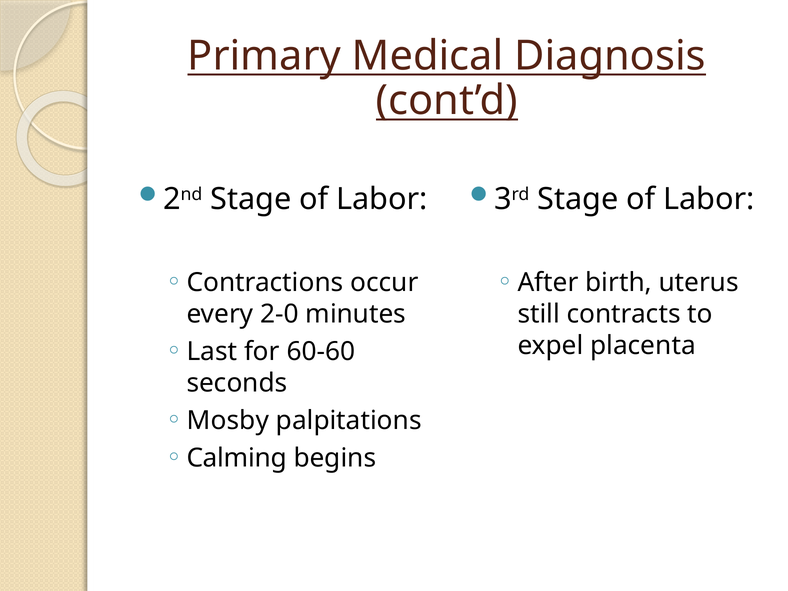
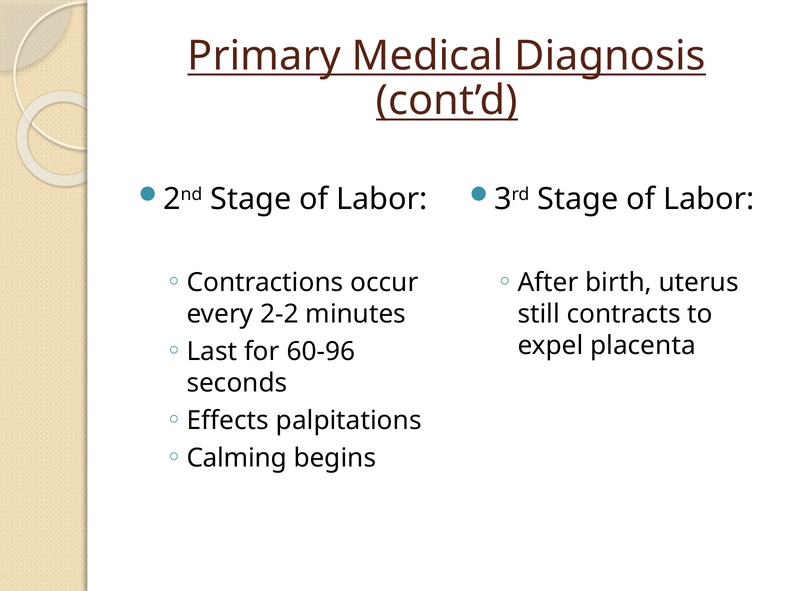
2-0: 2-0 -> 2-2
60-60: 60-60 -> 60-96
Mosby: Mosby -> Effects
